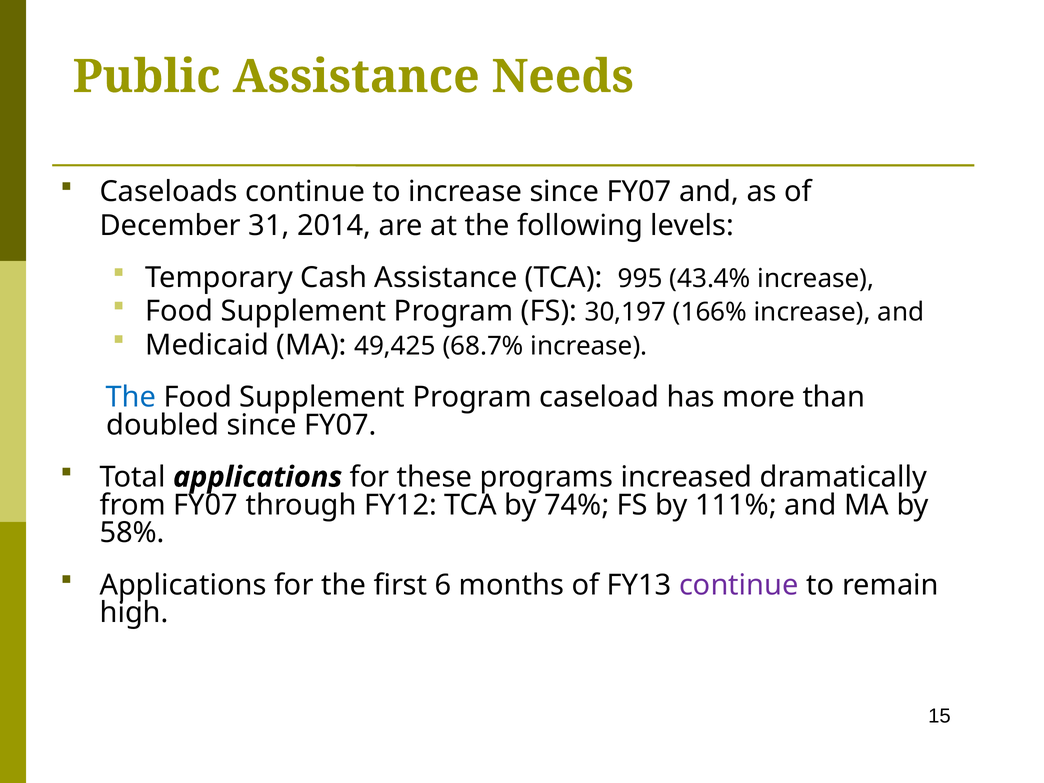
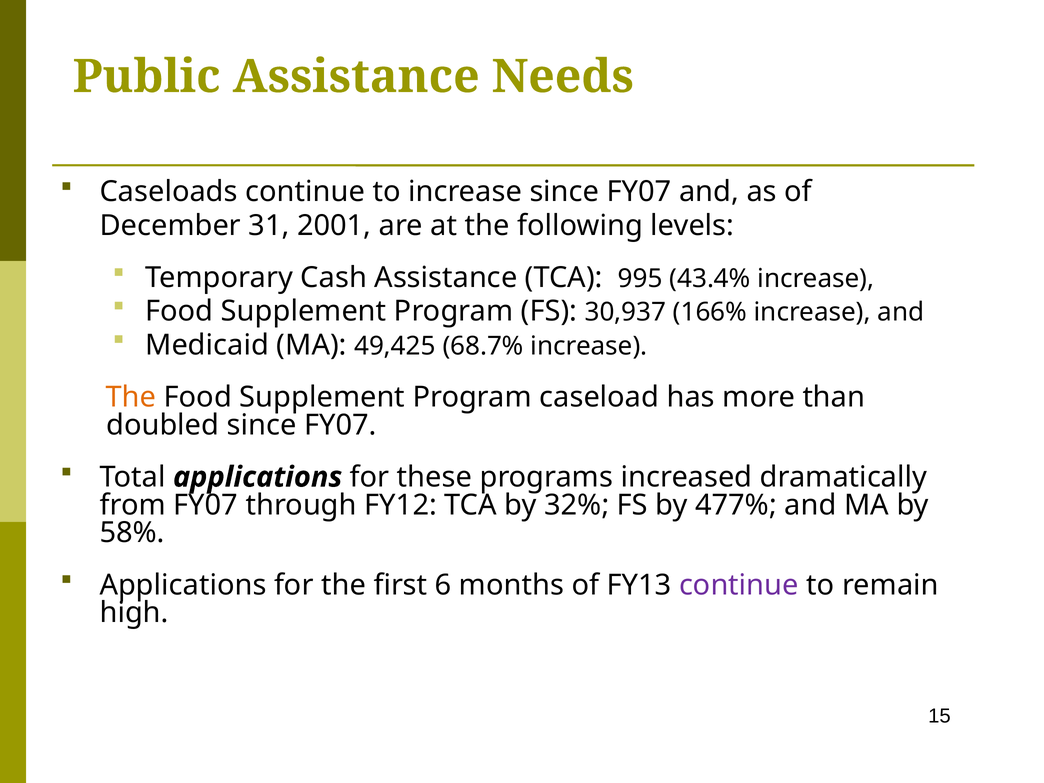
2014: 2014 -> 2001
30,197: 30,197 -> 30,937
The at (131, 397) colour: blue -> orange
74%: 74% -> 32%
111%: 111% -> 477%
